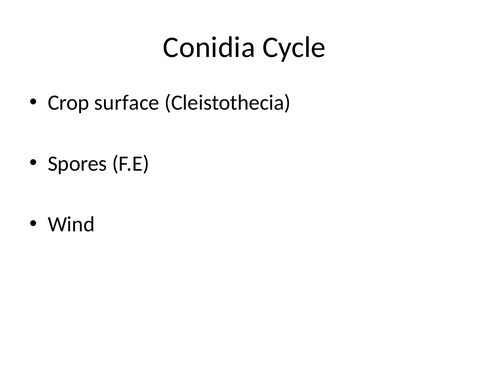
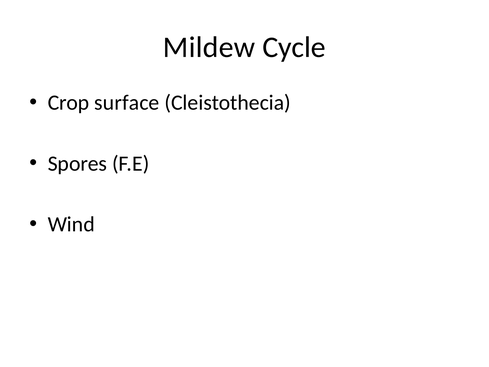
Conidia: Conidia -> Mildew
